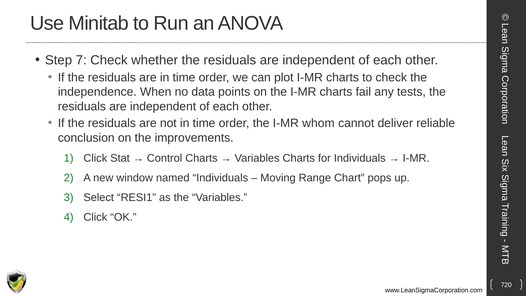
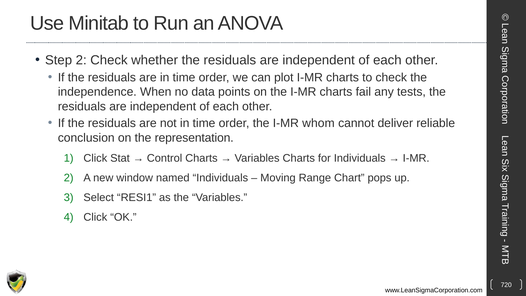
Step 7: 7 -> 2
improvements: improvements -> representation
